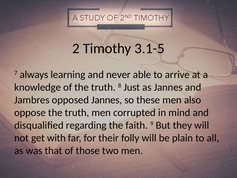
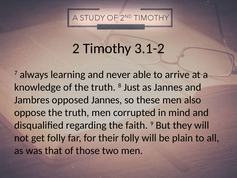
3.1-5: 3.1-5 -> 3.1-2
get with: with -> folly
